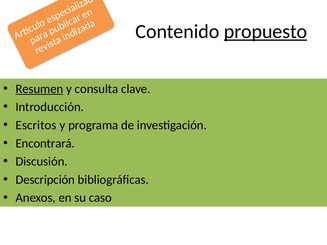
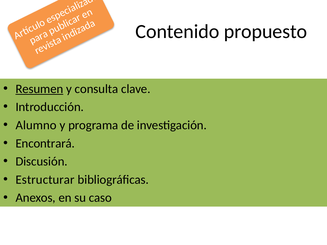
propuesto underline: present -> none
Escritos: Escritos -> Alumno
Descripción: Descripción -> Estructurar
